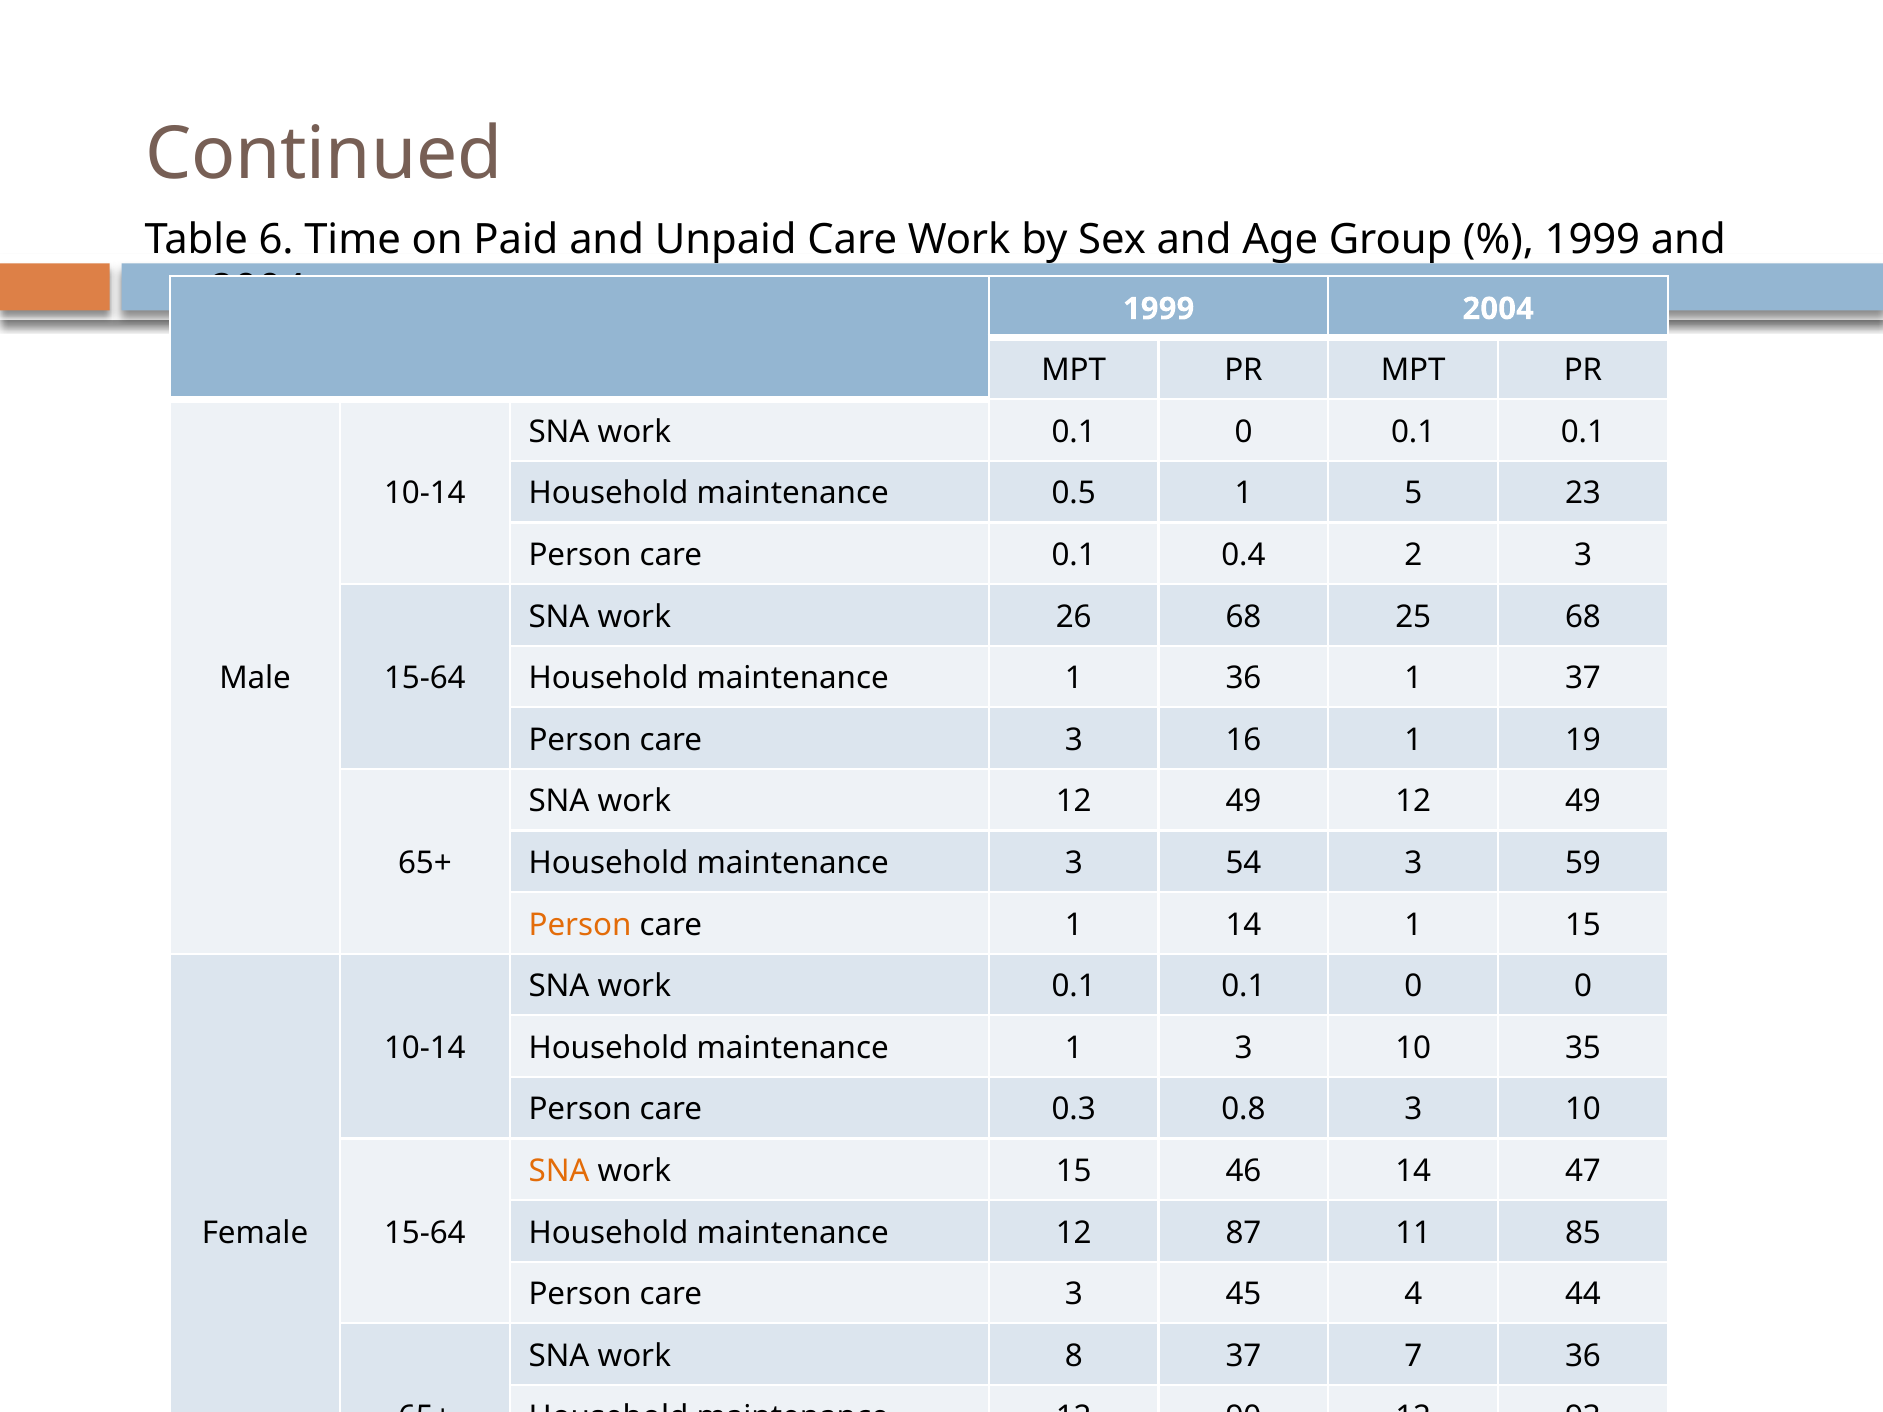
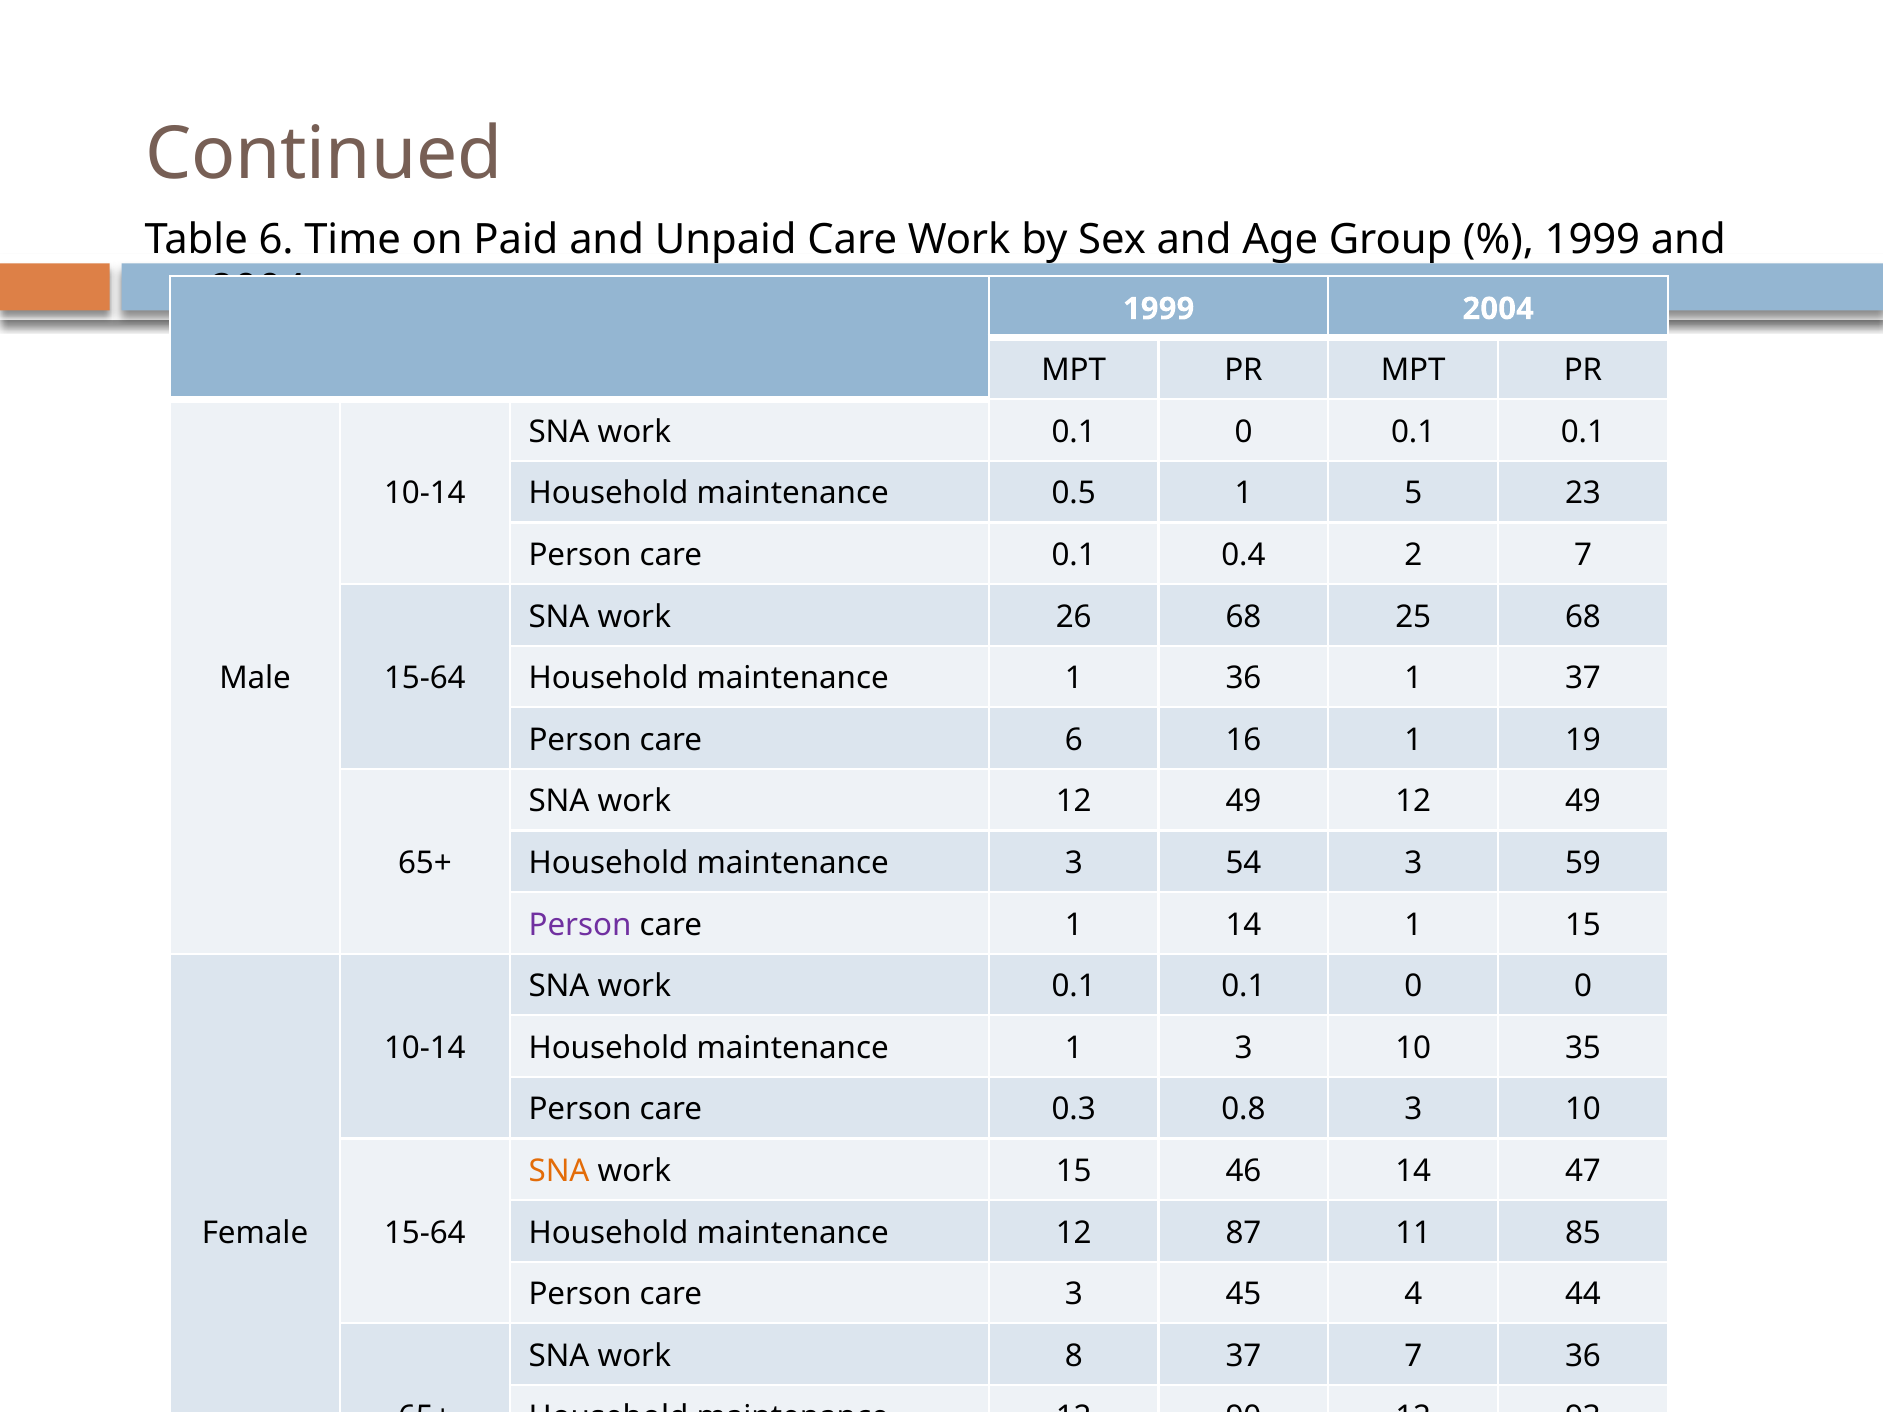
2 3: 3 -> 7
3 at (1074, 740): 3 -> 6
Person at (580, 925) colour: orange -> purple
